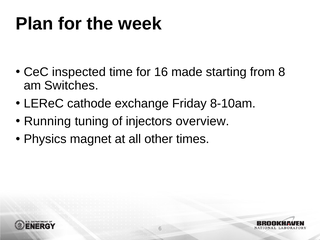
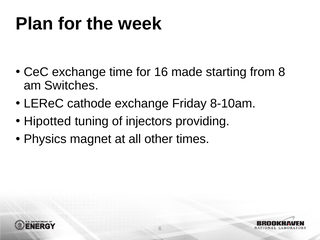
CeC inspected: inspected -> exchange
Running: Running -> Hipotted
overview: overview -> providing
